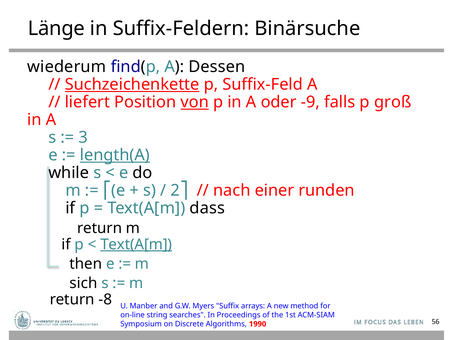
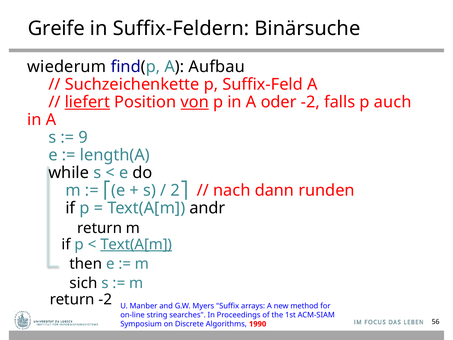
Länge: Länge -> Greife
Dessen: Dessen -> Aufbau
Suchzeichenkette underline: present -> none
liefert underline: none -> present
oder -9: -9 -> -2
groß: groß -> auch
3: 3 -> 9
length(A underline: present -> none
einer: einer -> dann
dass: dass -> andr
return -8: -8 -> -2
